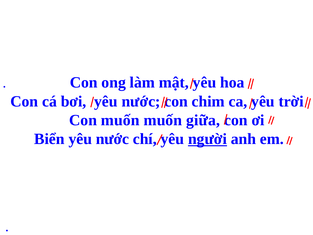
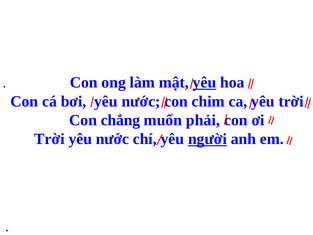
yêu at (204, 82) underline: none -> present
Con muốn: muốn -> chẳng
giữa: giữa -> phải
Biển at (49, 139): Biển -> Trời
